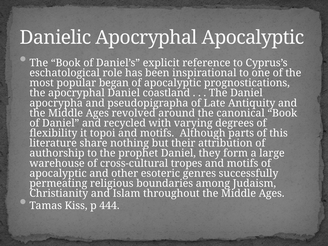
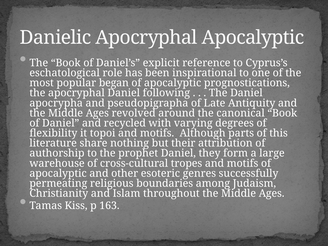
coastland: coastland -> following
444: 444 -> 163
